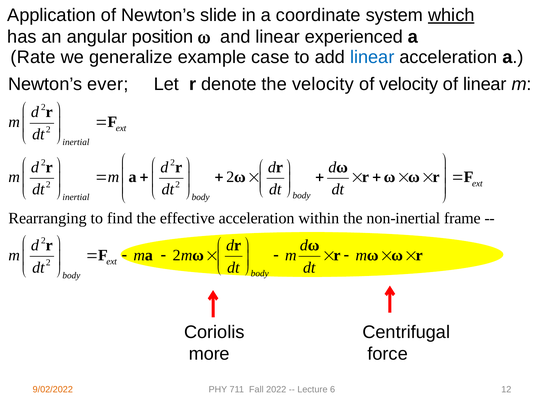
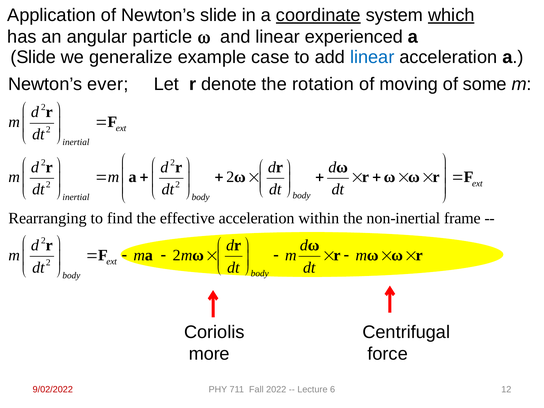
coordinate underline: none -> present
position: position -> particle
Rate at (33, 57): Rate -> Slide
the velocity: velocity -> rotation
of velocity: velocity -> moving
of linear: linear -> some
9/02/2022 colour: orange -> red
